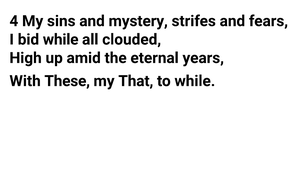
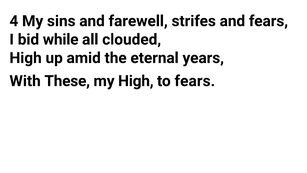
mystery: mystery -> farewell
my That: That -> High
to while: while -> fears
